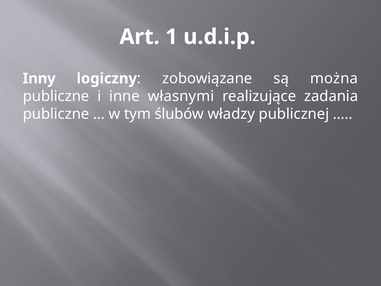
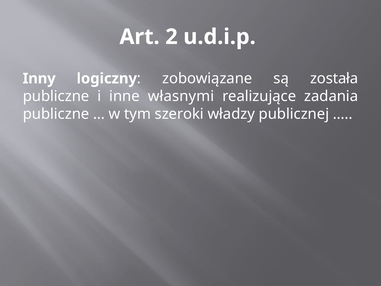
1: 1 -> 2
można: można -> została
ślubów: ślubów -> szeroki
